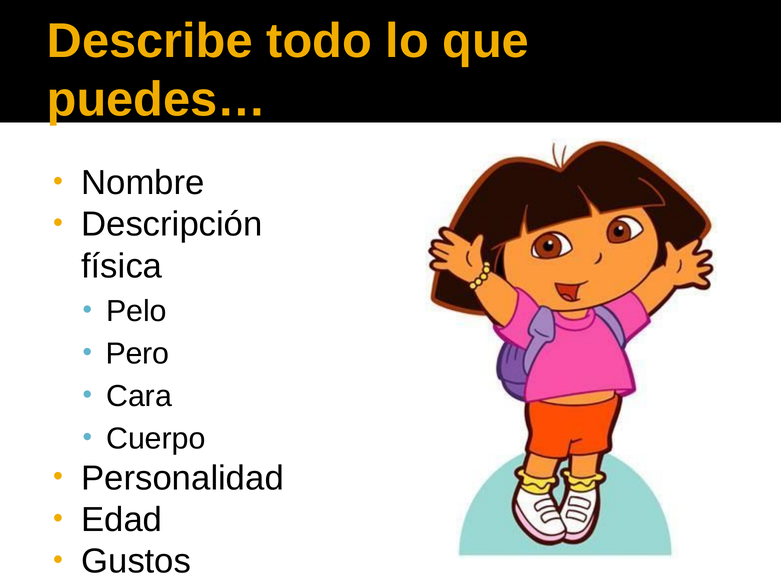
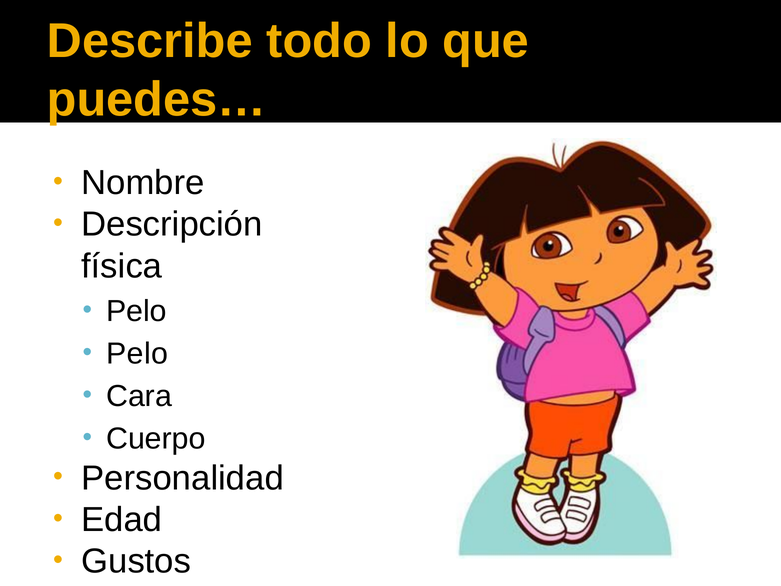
Pero at (137, 353): Pero -> Pelo
